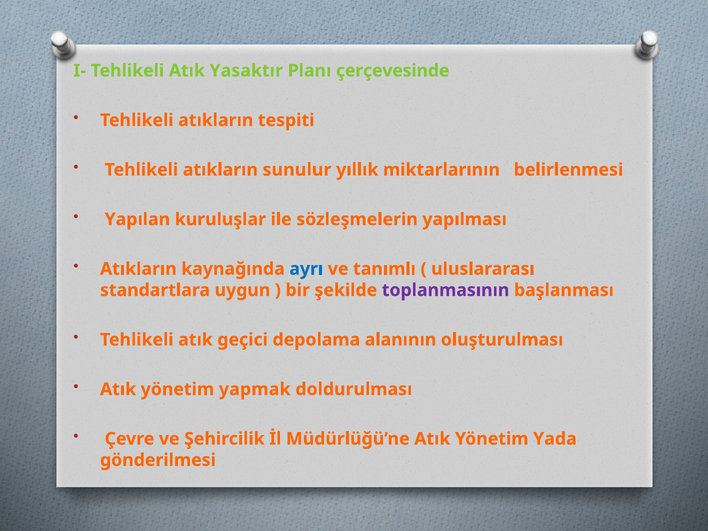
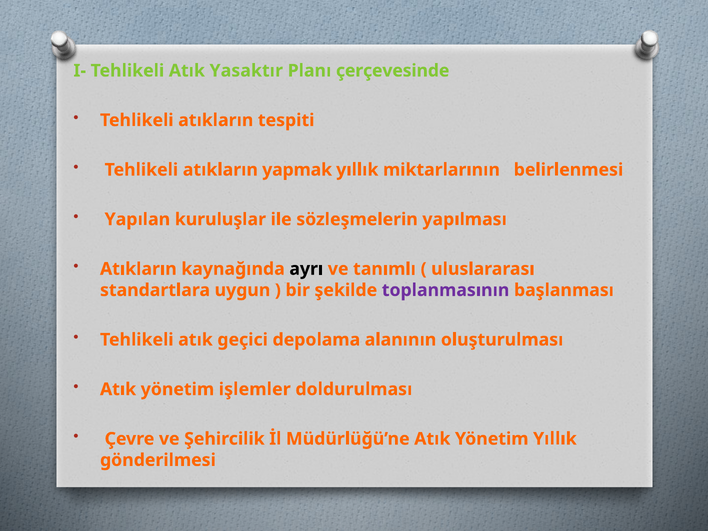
sunulur: sunulur -> yapmak
ayrı colour: blue -> black
yapmak: yapmak -> işlemler
Yönetim Yada: Yada -> Yıllık
